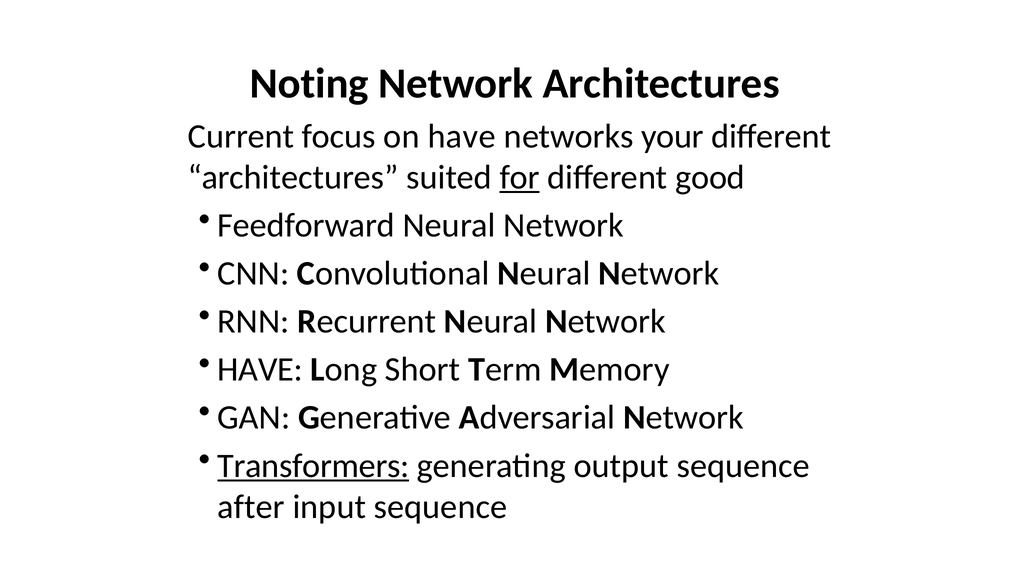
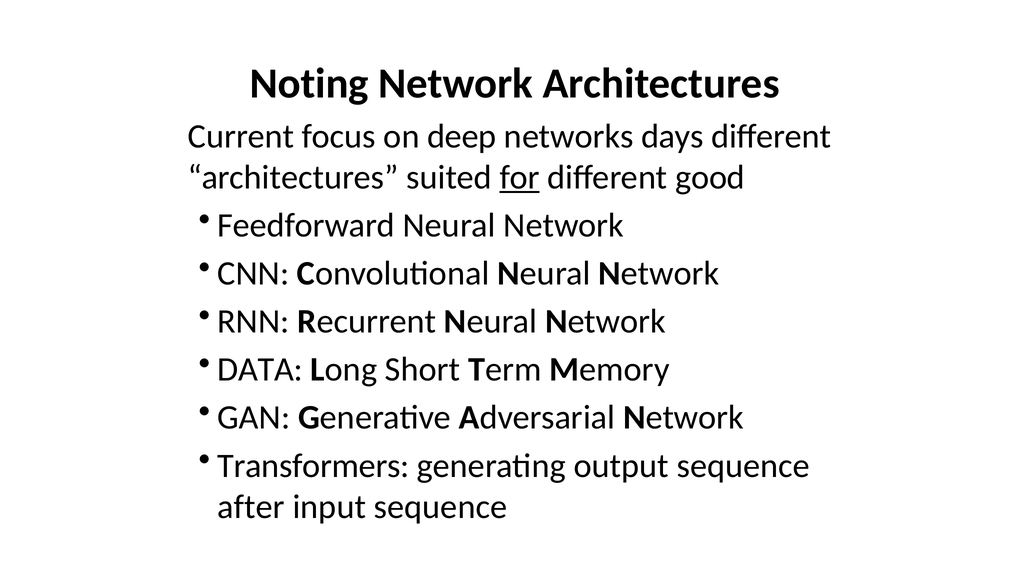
on have: have -> deep
your: your -> days
HAVE at (260, 370): HAVE -> DATA
Transformers underline: present -> none
